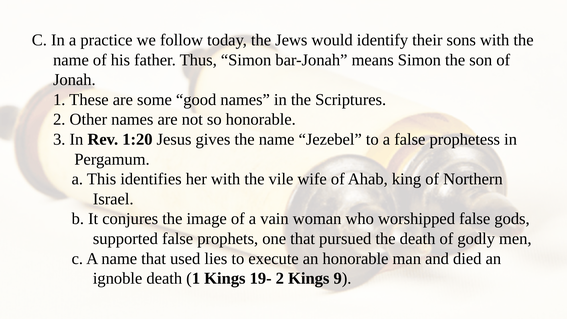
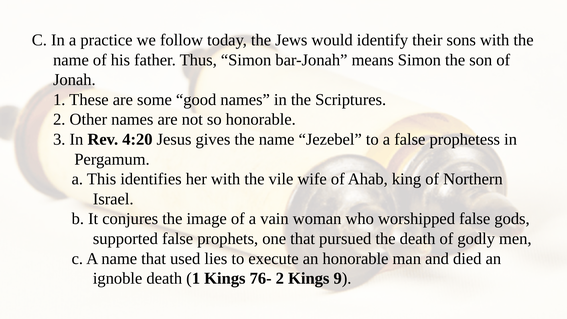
1:20: 1:20 -> 4:20
19-: 19- -> 76-
